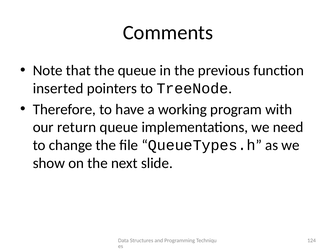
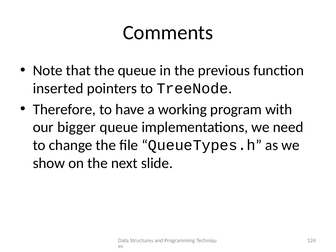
return: return -> bigger
